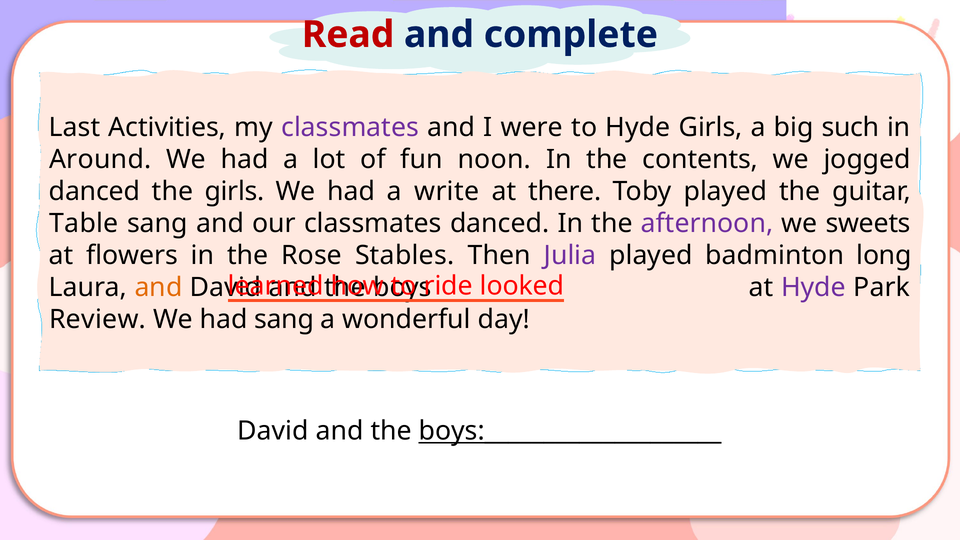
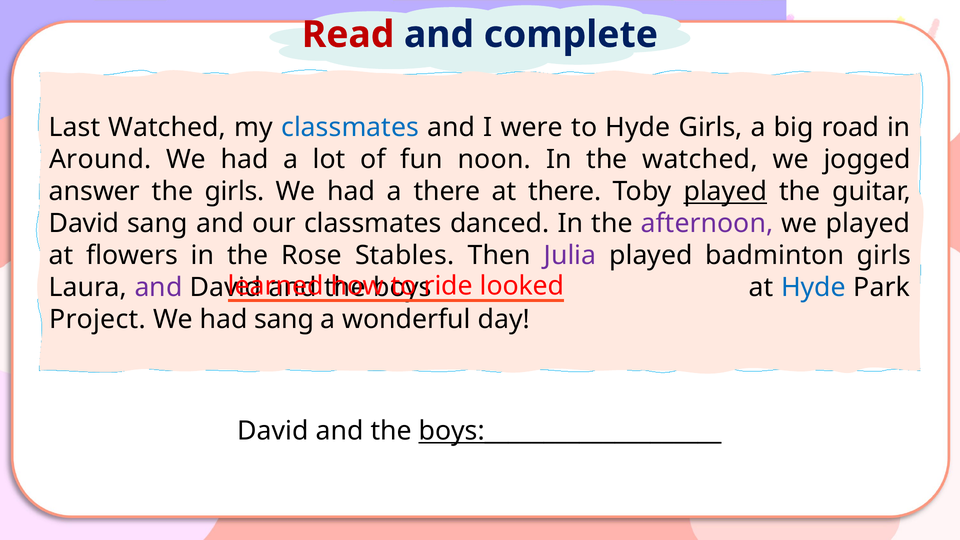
Last Activities: Activities -> Watched
classmates at (350, 128) colour: purple -> blue
such: such -> road
the contents: contents -> watched
danced at (94, 192): danced -> answer
a write: write -> there
played at (725, 192) underline: none -> present
Table at (84, 224): Table -> David
we sweets: sweets -> played
badminton long: long -> girls
and at (158, 288) colour: orange -> purple
Hyde at (813, 288) colour: purple -> blue
Review: Review -> Project
